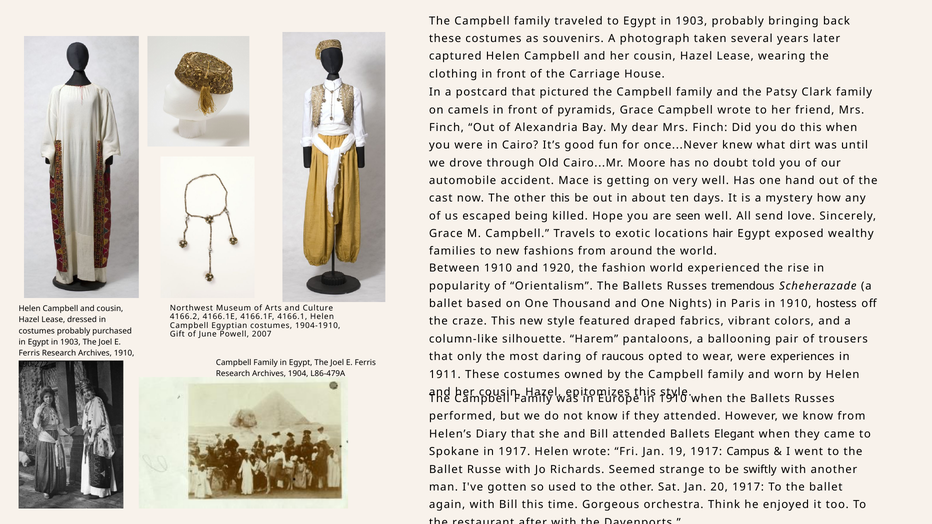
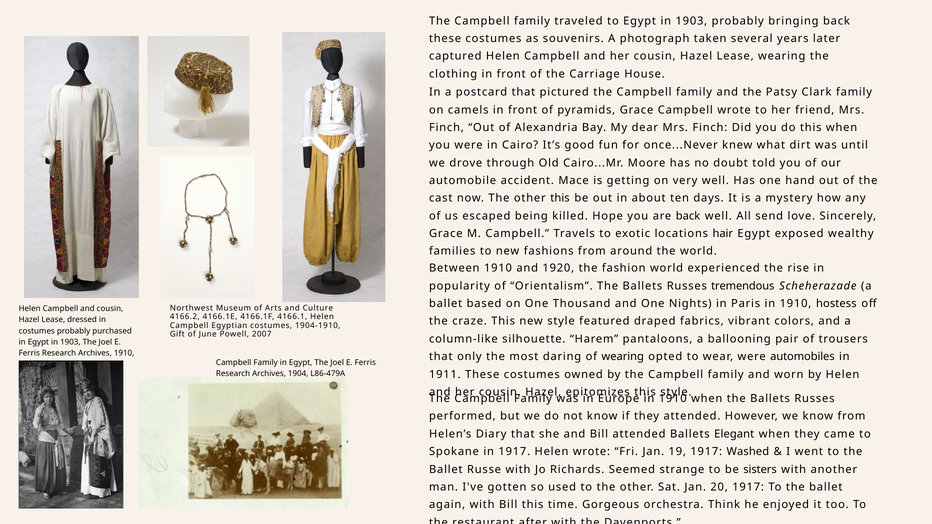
are seen: seen -> back
of raucous: raucous -> wearing
experiences: experiences -> automobiles
Campus: Campus -> Washed
swiftly: swiftly -> sisters
